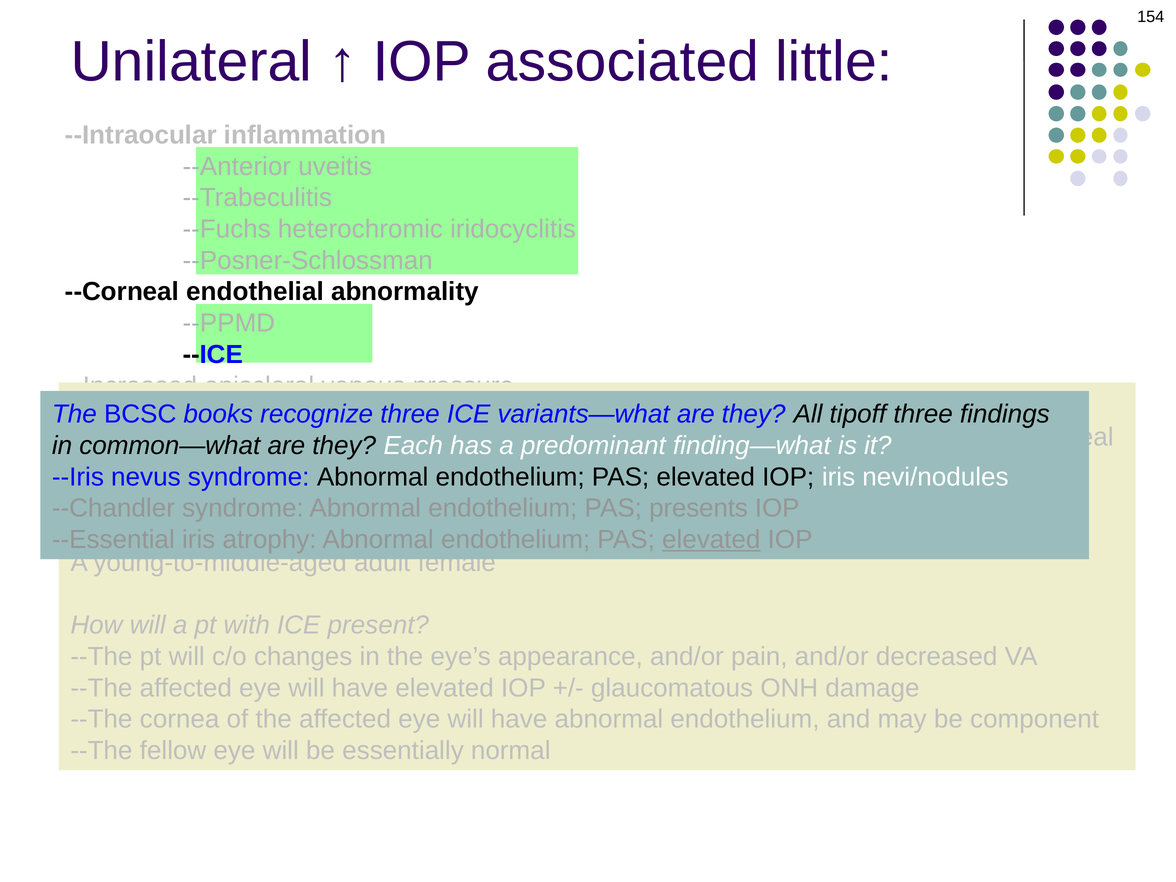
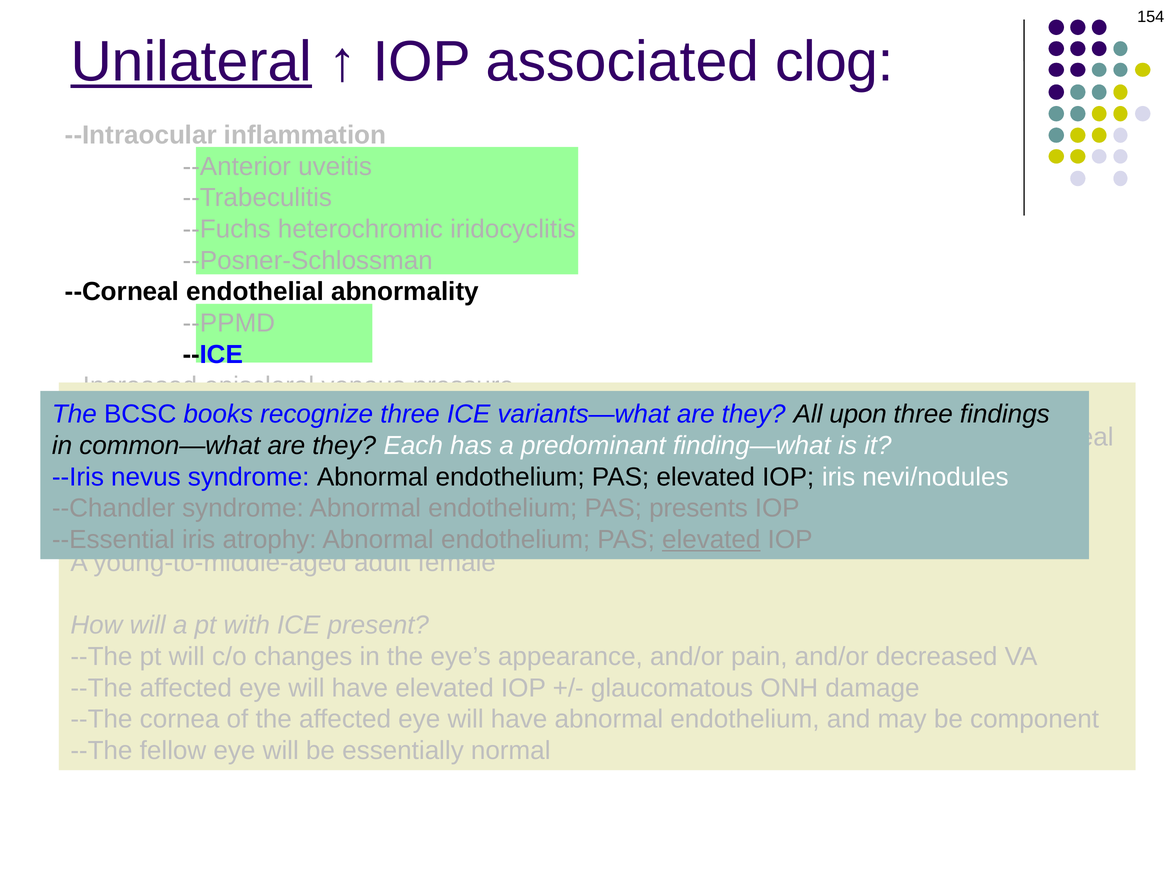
Unilateral at (191, 62) underline: none -> present
little: little -> clog
tipoff: tipoff -> upon
